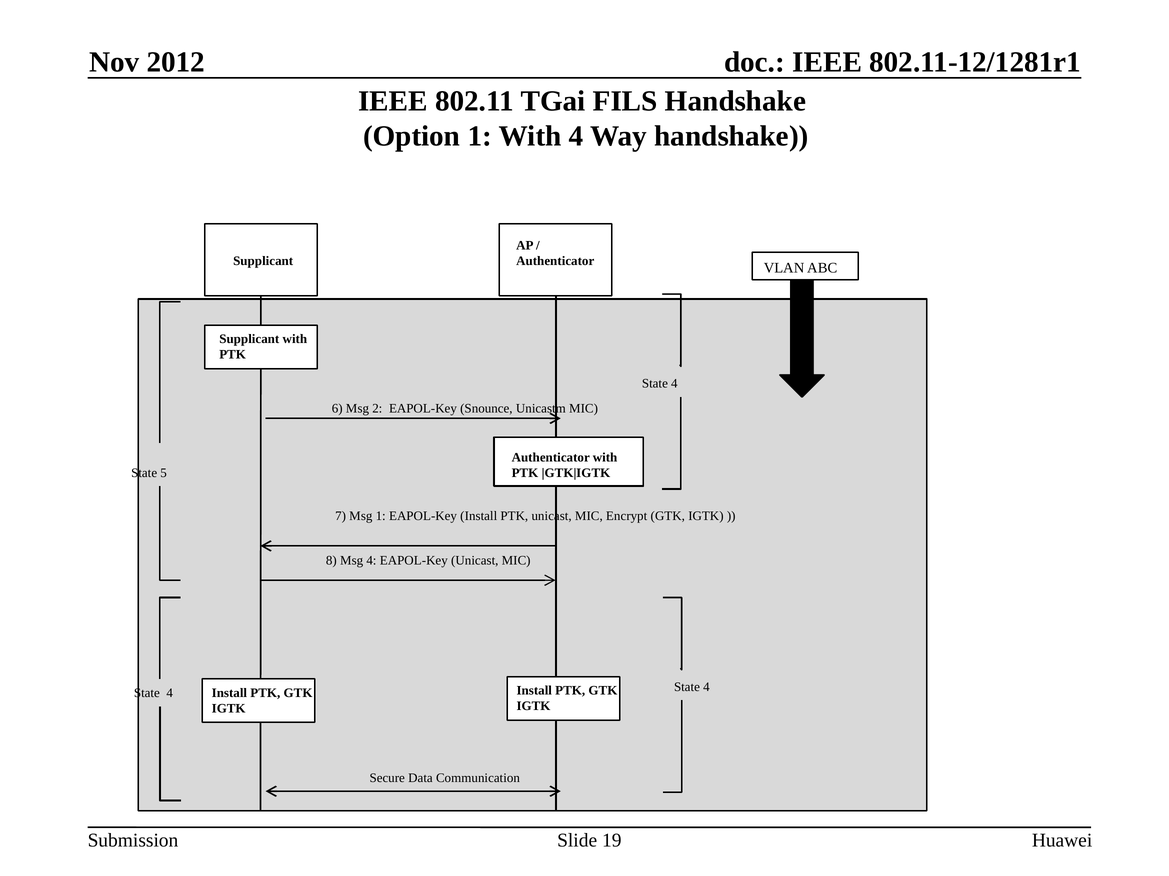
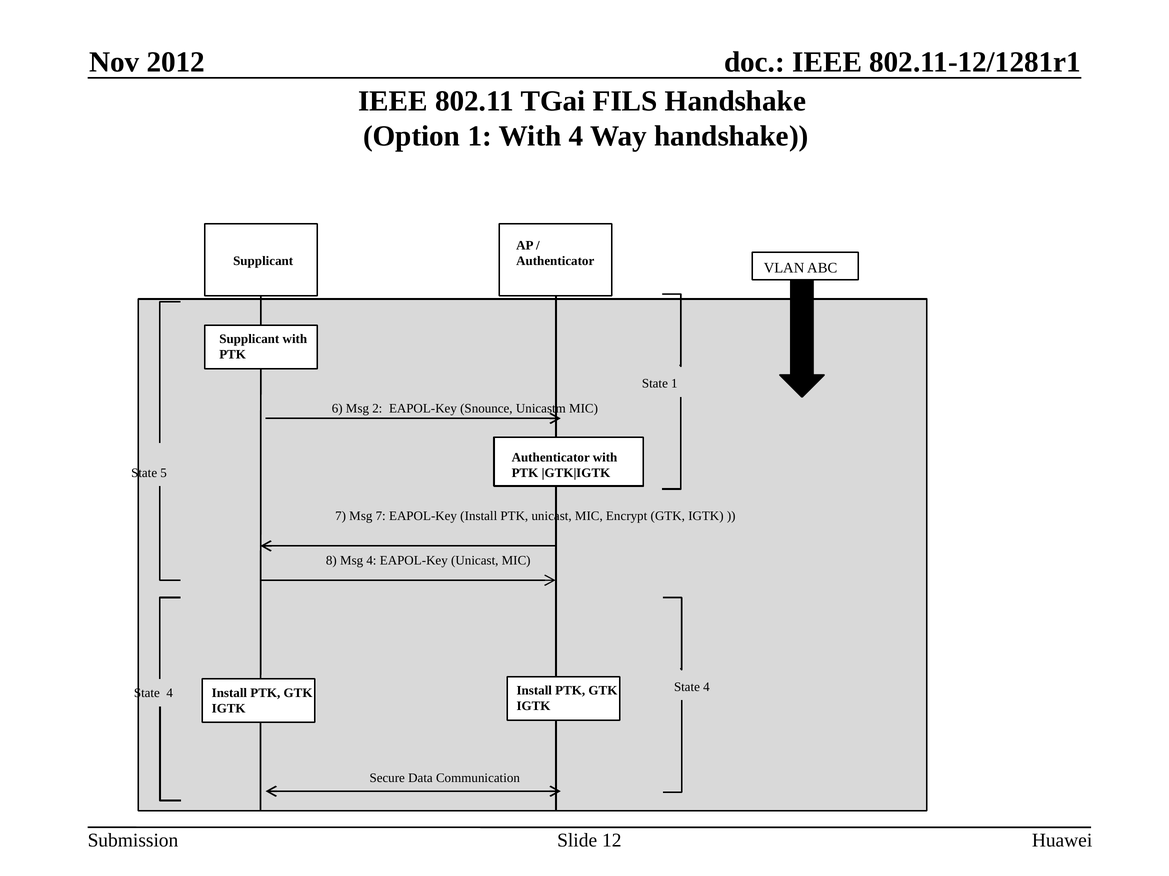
4 at (674, 384): 4 -> 1
Msg 1: 1 -> 7
19: 19 -> 12
